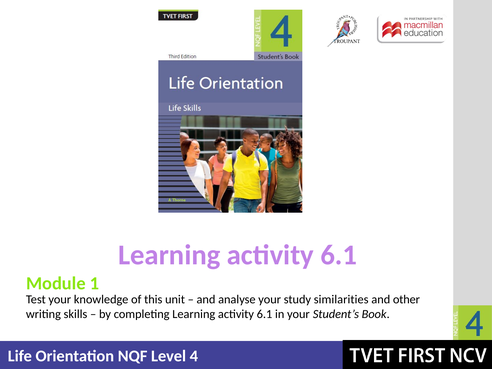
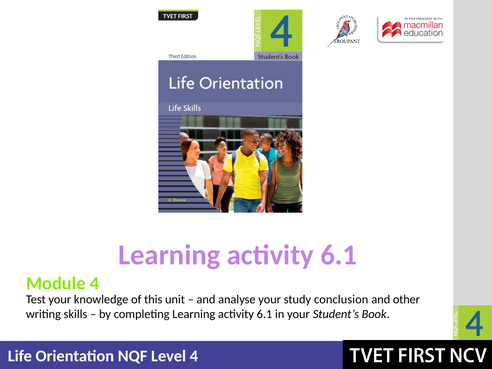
Module 1: 1 -> 4
similarities: similarities -> conclusion
